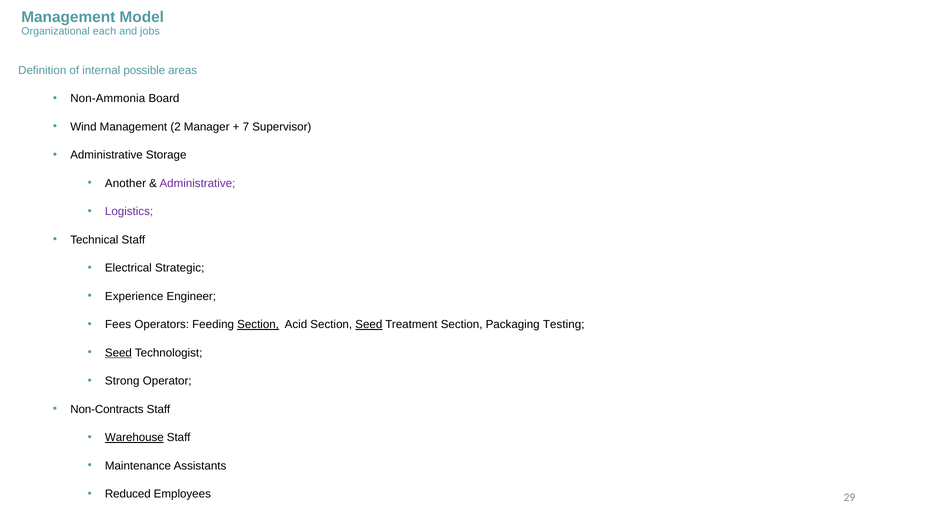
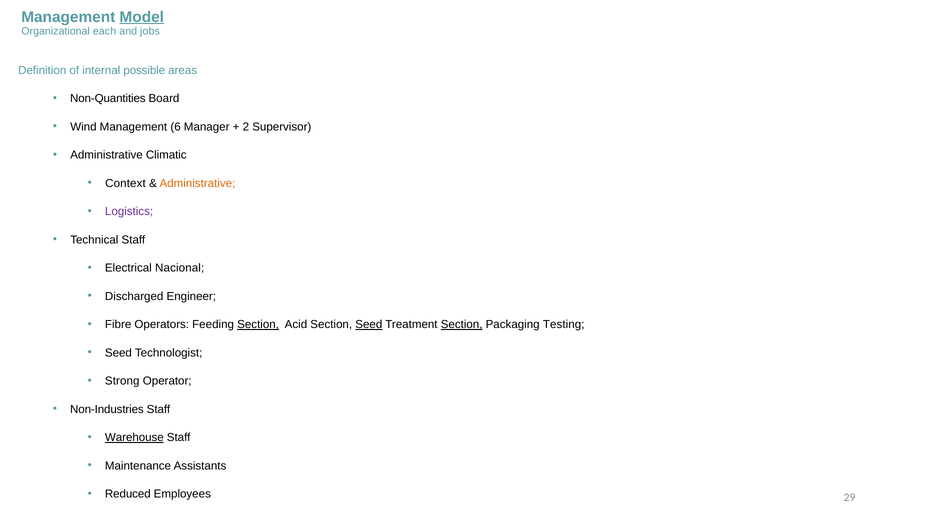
Model underline: none -> present
Non-Ammonia: Non-Ammonia -> Non-Quantities
2: 2 -> 6
7: 7 -> 2
Storage: Storage -> Climatic
Another: Another -> Context
Administrative at (197, 183) colour: purple -> orange
Strategic: Strategic -> Nacional
Experience: Experience -> Discharged
Fees: Fees -> Fibre
Section at (462, 324) underline: none -> present
Seed at (118, 353) underline: present -> none
Non-Contracts: Non-Contracts -> Non-Industries
